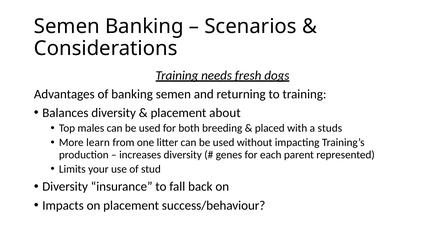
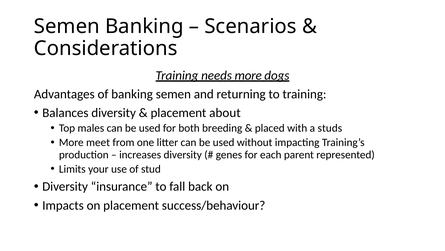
needs fresh: fresh -> more
learn: learn -> meet
